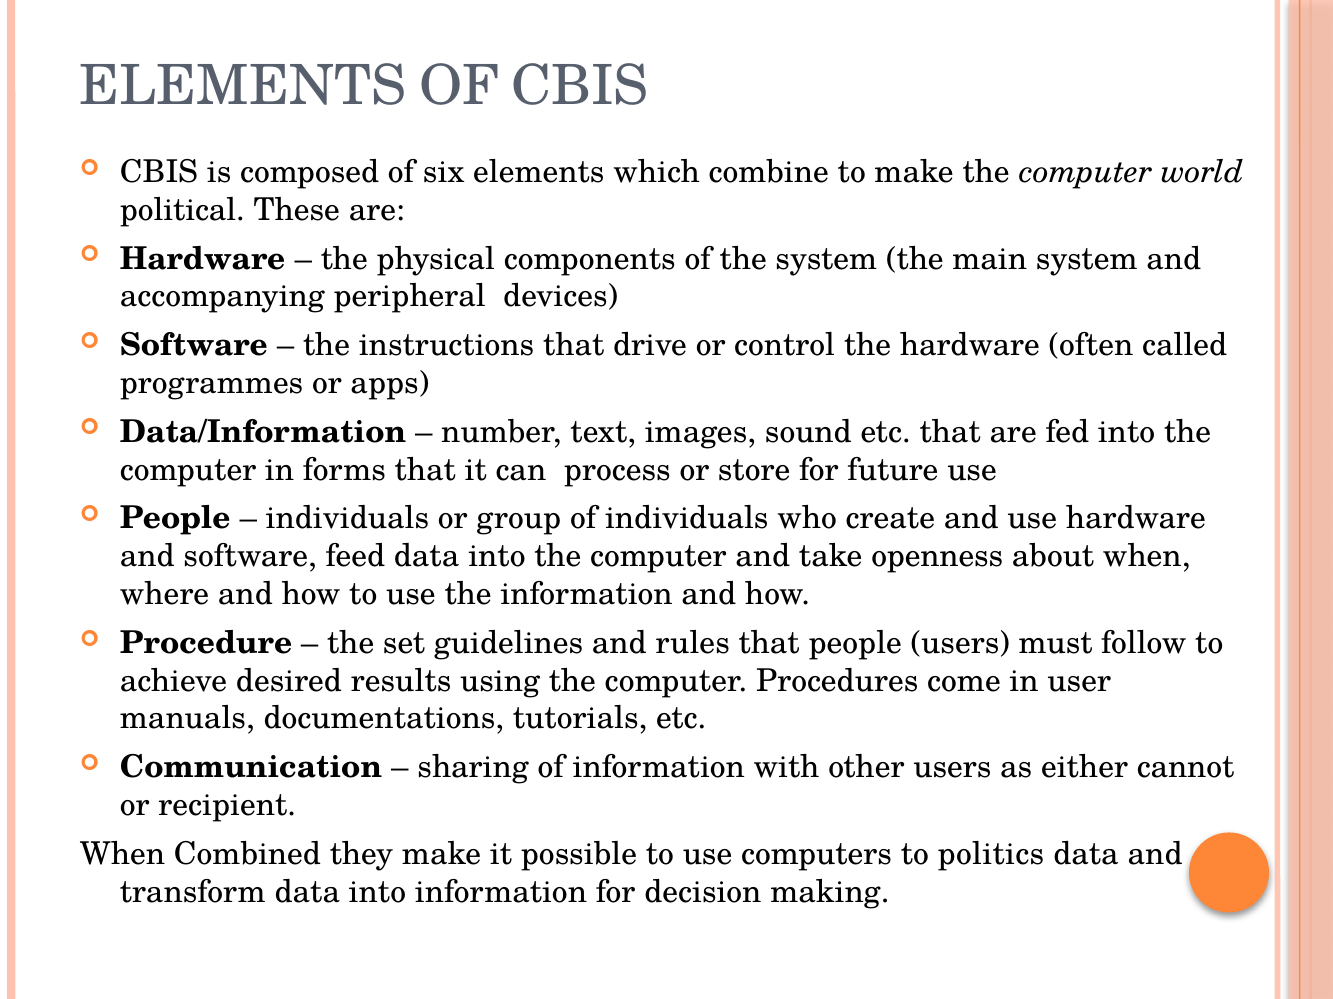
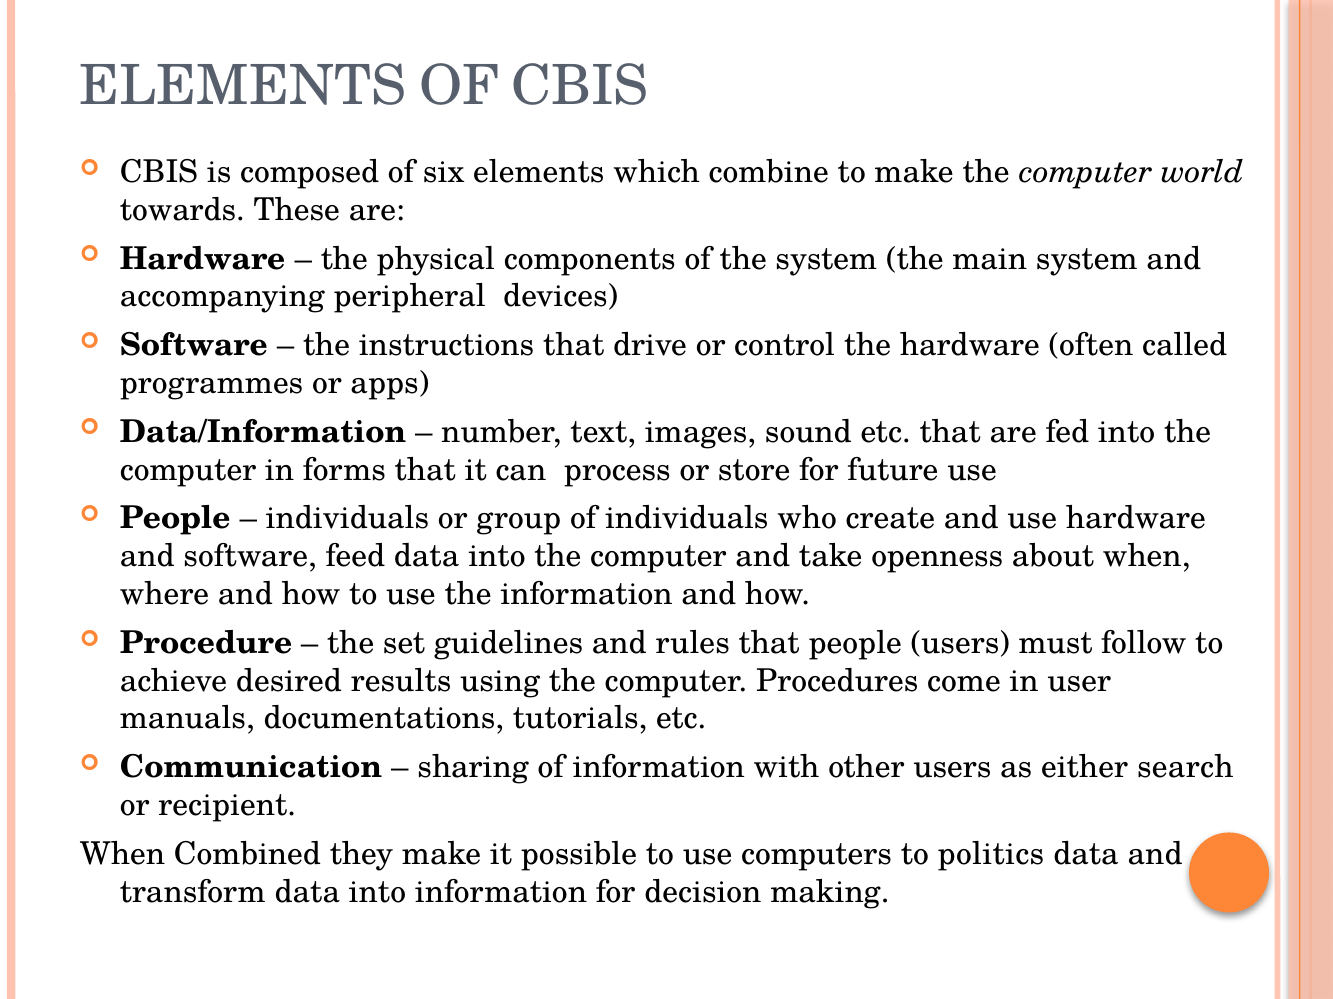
political: political -> towards
cannot: cannot -> search
